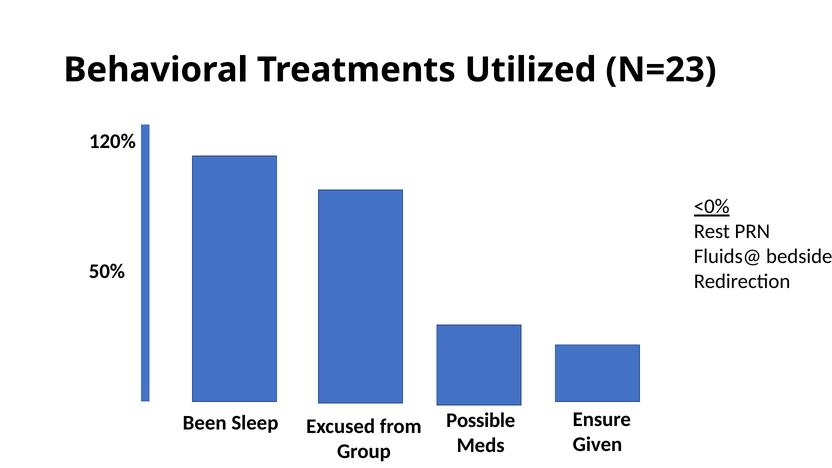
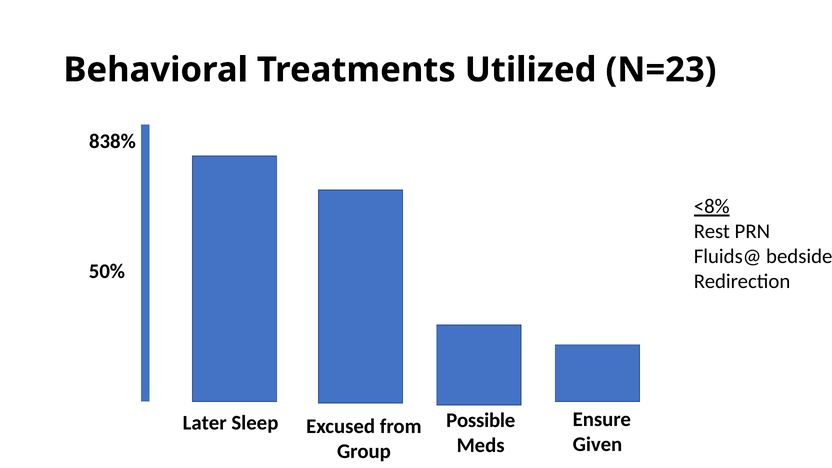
120%: 120% -> 838%
<0%: <0% -> <8%
Been: Been -> Later
